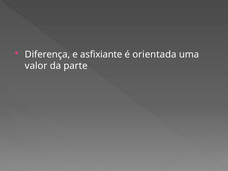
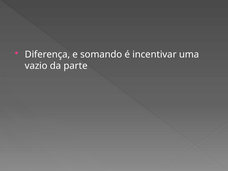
asfixiante: asfixiante -> somando
orientada: orientada -> incentivar
valor: valor -> vazio
